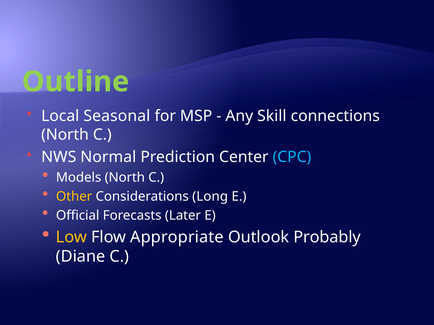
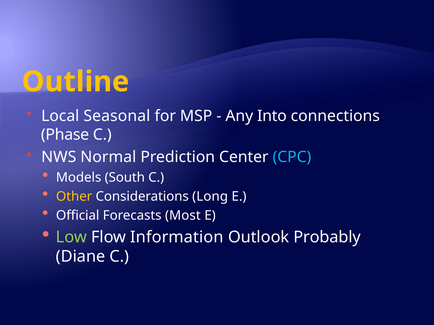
Outline colour: light green -> yellow
Skill: Skill -> Into
North at (65, 135): North -> Phase
Models North: North -> South
Later: Later -> Most
Low colour: yellow -> light green
Appropriate: Appropriate -> Information
